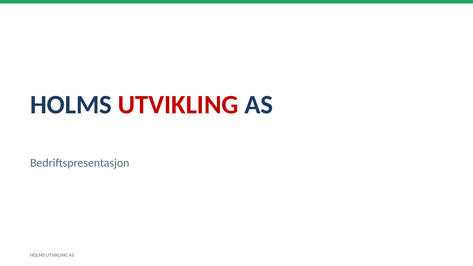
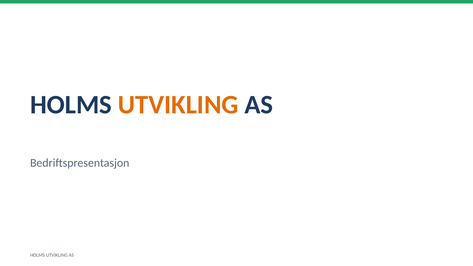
UTVIKLING at (178, 105) colour: red -> orange
